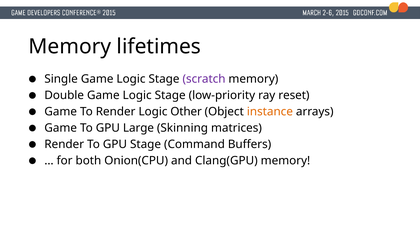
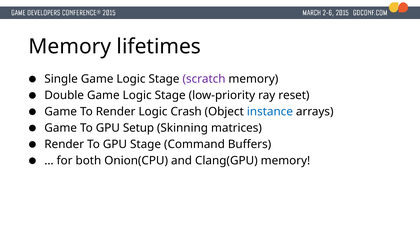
Other: Other -> Crash
instance colour: orange -> blue
Large: Large -> Setup
